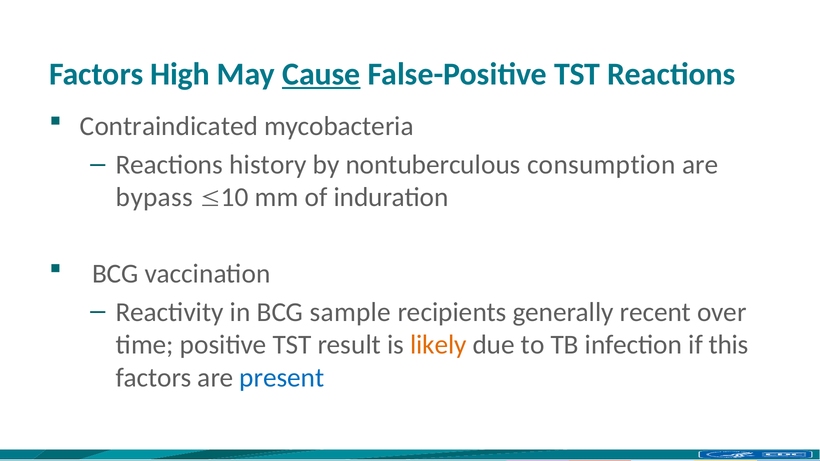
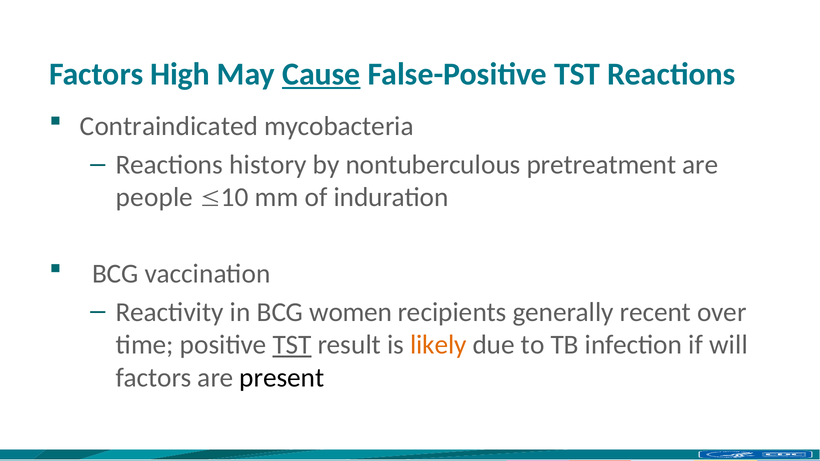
consumption: consumption -> pretreatment
bypass: bypass -> people
sample: sample -> women
TST at (292, 345) underline: none -> present
this: this -> will
present colour: blue -> black
